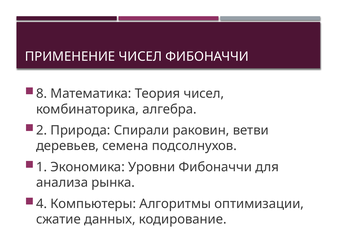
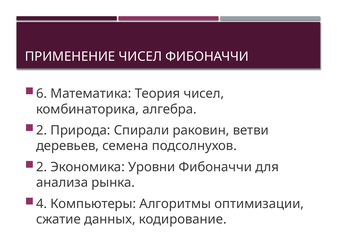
8: 8 -> 6
1 at (42, 167): 1 -> 2
